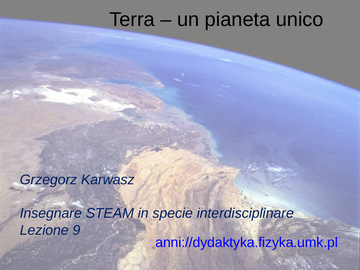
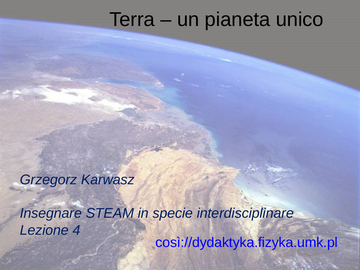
9: 9 -> 4
anni://dydaktyka.fizyka.umk.pl: anni://dydaktyka.fizyka.umk.pl -> così://dydaktyka.fizyka.umk.pl
